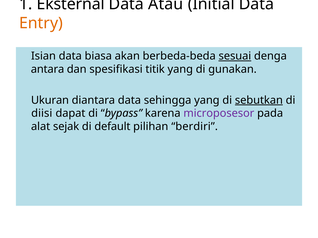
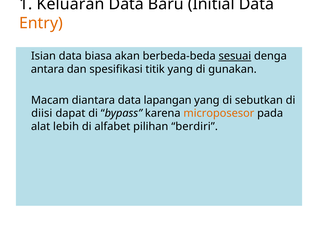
Eksternal: Eksternal -> Keluaran
Atau: Atau -> Baru
Ukuran: Ukuran -> Macam
sehingga: sehingga -> lapangan
sebutkan underline: present -> none
microposesor colour: purple -> orange
sejak: sejak -> lebih
default: default -> alfabet
